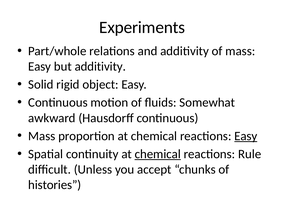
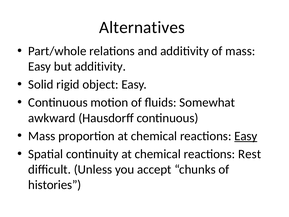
Experiments: Experiments -> Alternatives
chemical at (158, 154) underline: present -> none
Rule: Rule -> Rest
